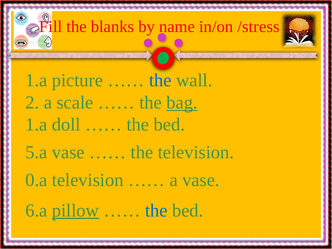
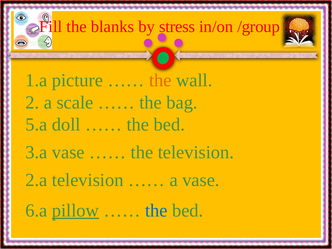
name: name -> stress
/stress: /stress -> /group
the at (160, 80) colour: blue -> orange
bag underline: present -> none
1.a at (36, 125): 1.a -> 5.a
5.a: 5.a -> 3.a
0.a: 0.a -> 2.a
